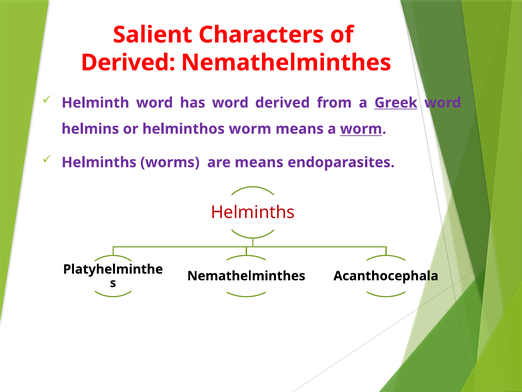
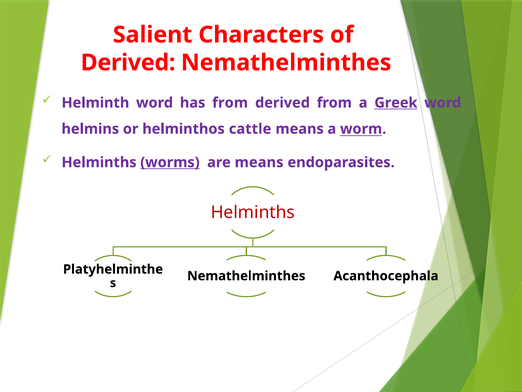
has word: word -> from
helminthos worm: worm -> cattle
worms underline: none -> present
